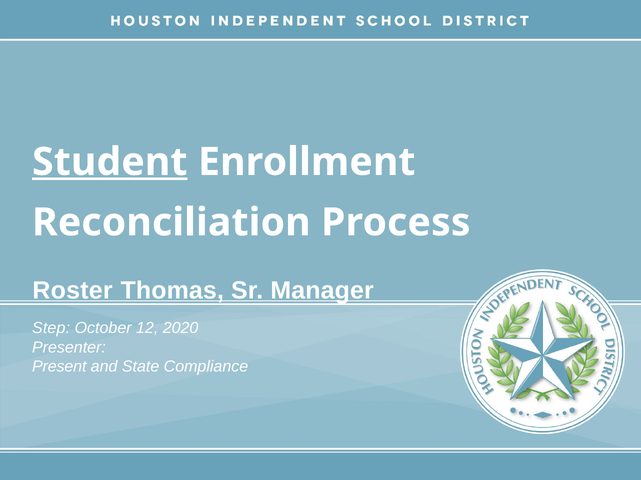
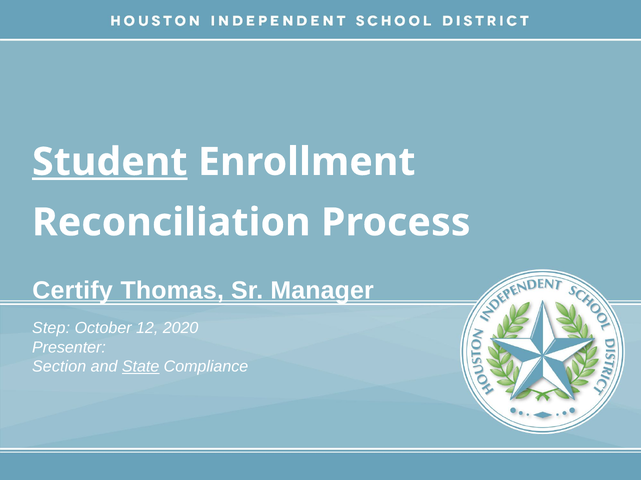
Roster: Roster -> Certify
Present: Present -> Section
State underline: none -> present
